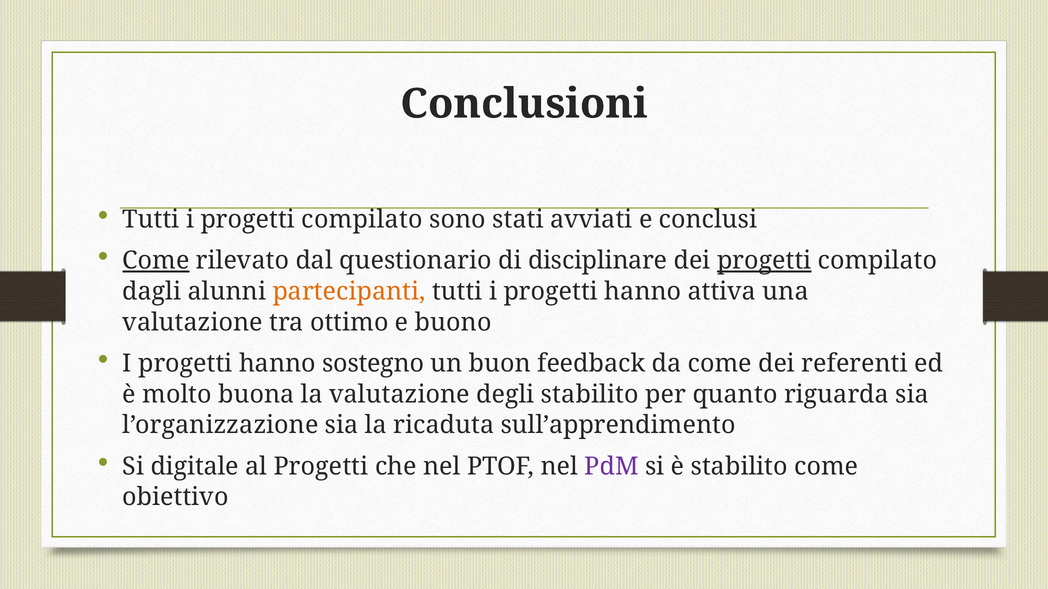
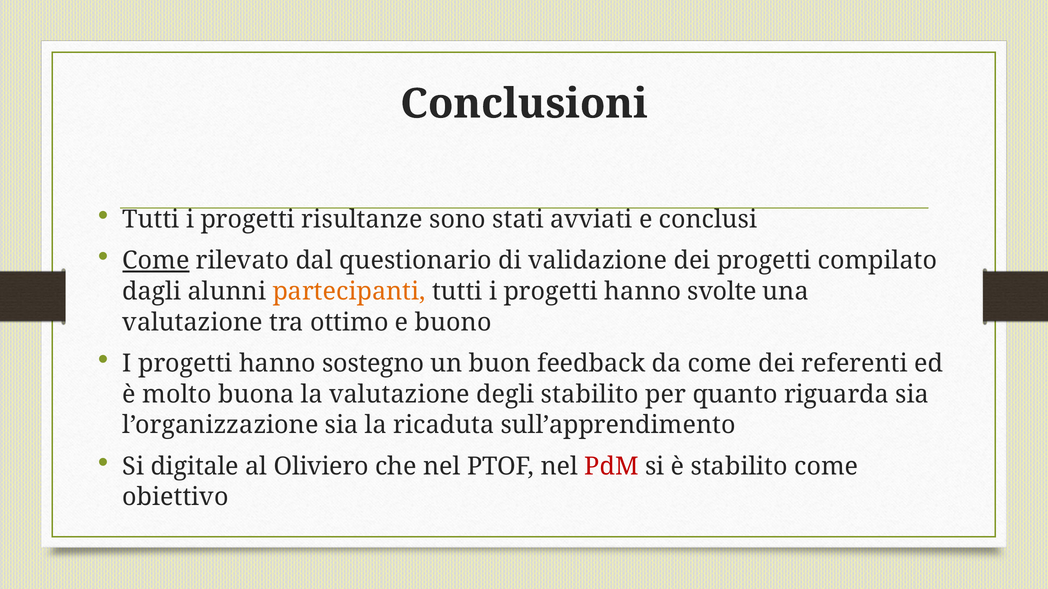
i progetti compilato: compilato -> risultanze
disciplinare: disciplinare -> validazione
progetti at (764, 261) underline: present -> none
attiva: attiva -> svolte
al Progetti: Progetti -> Oliviero
PdM colour: purple -> red
